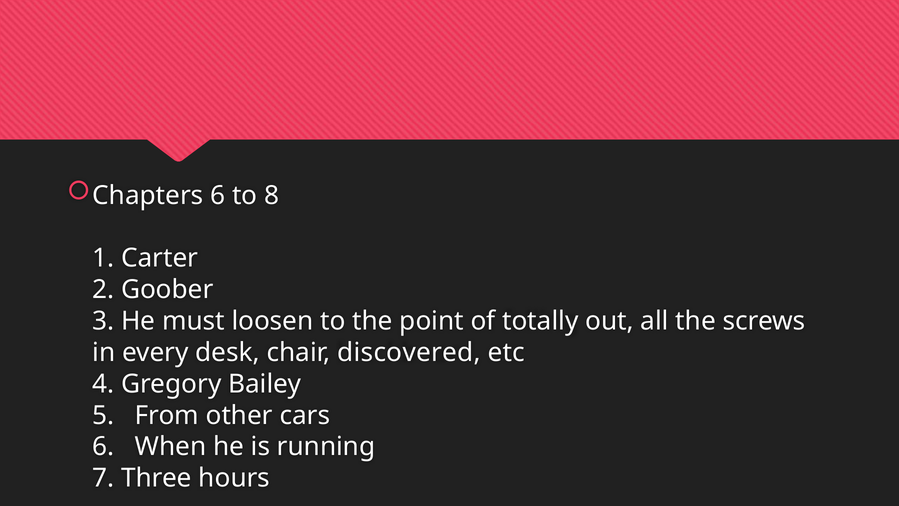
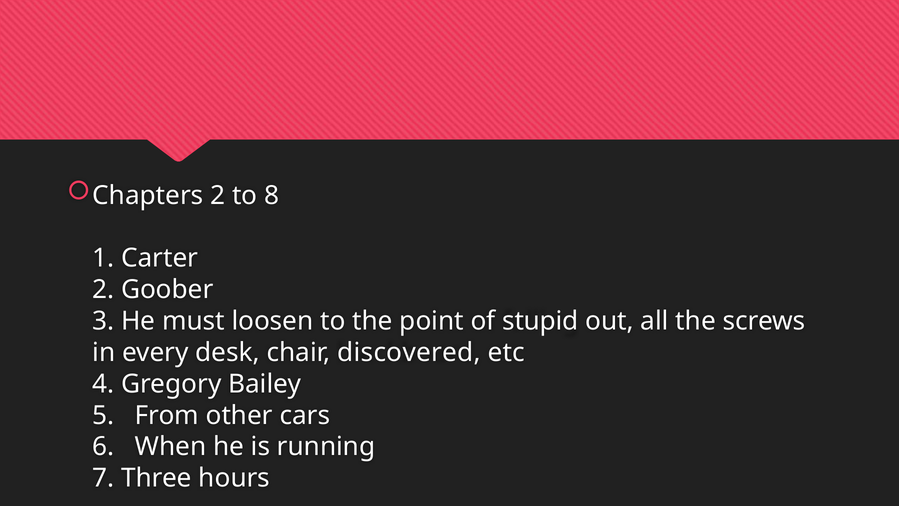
Chapters 6: 6 -> 2
totally: totally -> stupid
